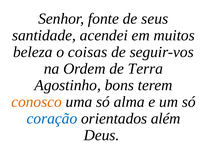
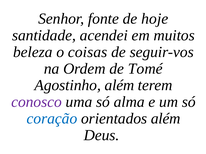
seus: seus -> hoje
Terra: Terra -> Tomé
Agostinho bons: bons -> além
conosco colour: orange -> purple
